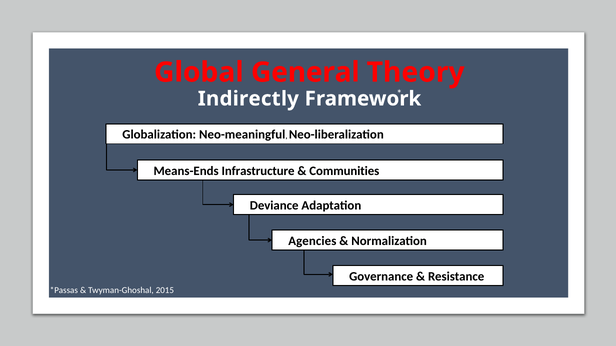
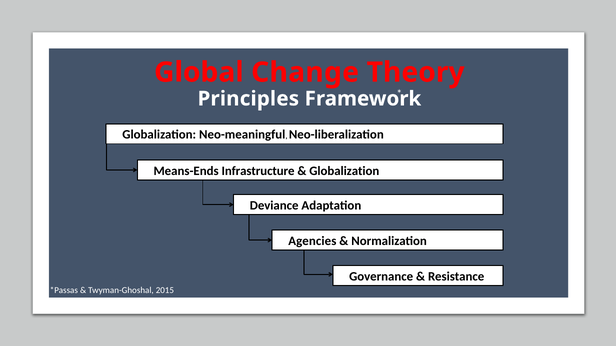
General: General -> Change
Indirectly: Indirectly -> Principles
Communities at (344, 171): Communities -> Globalization
